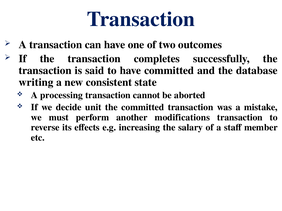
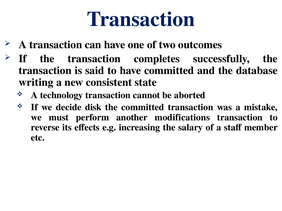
processing: processing -> technology
unit: unit -> disk
